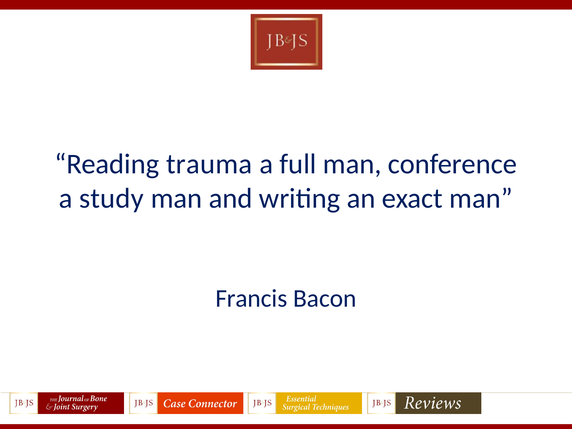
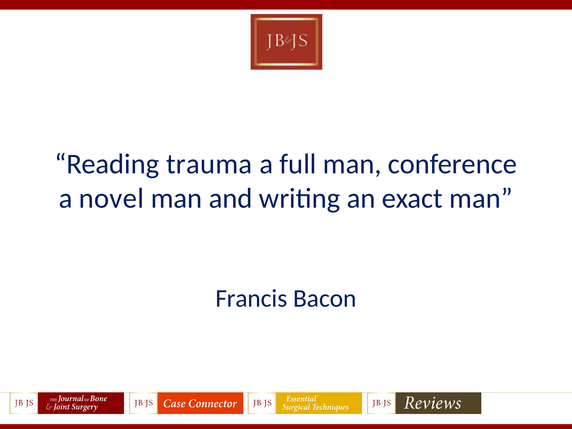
study: study -> novel
